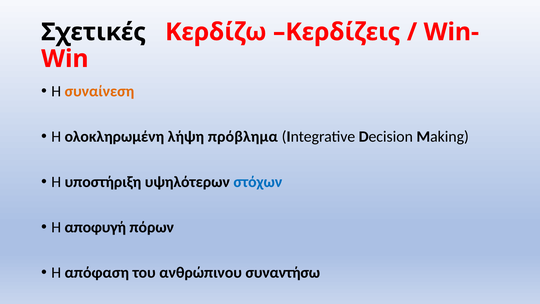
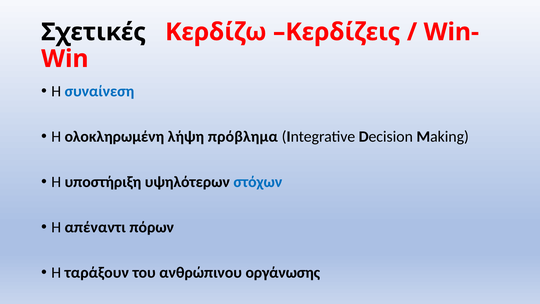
συναίνεση colour: orange -> blue
αποφυγή: αποφυγή -> απέναντι
απόφαση: απόφαση -> ταράξουν
συναντήσω: συναντήσω -> οργάνωσης
